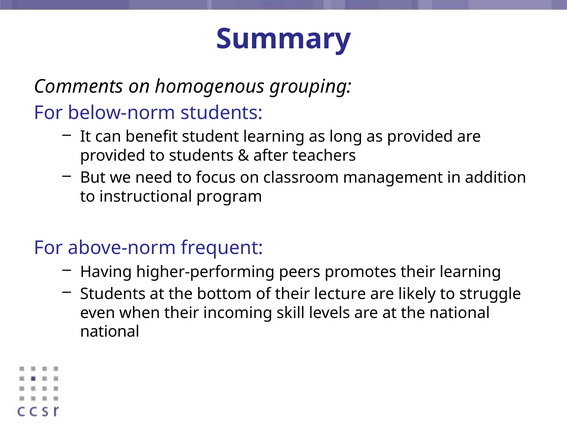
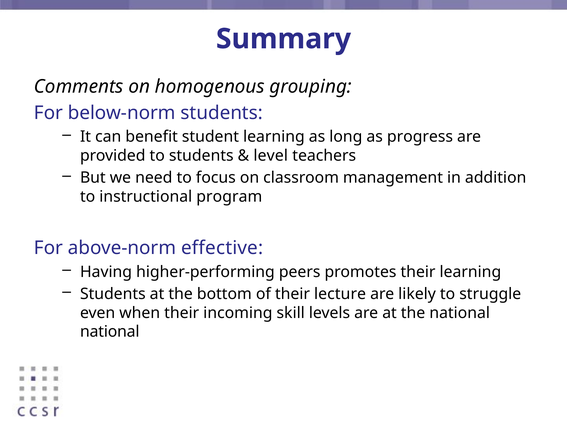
as provided: provided -> progress
after: after -> level
frequent: frequent -> effective
